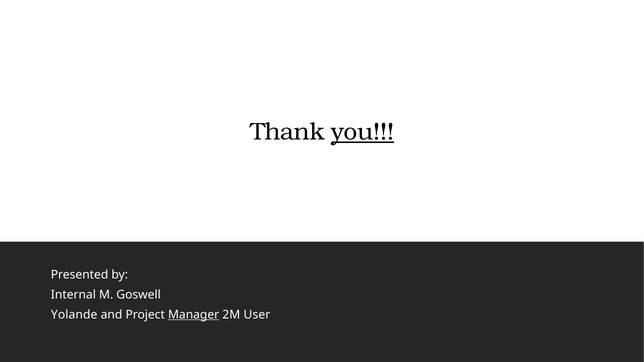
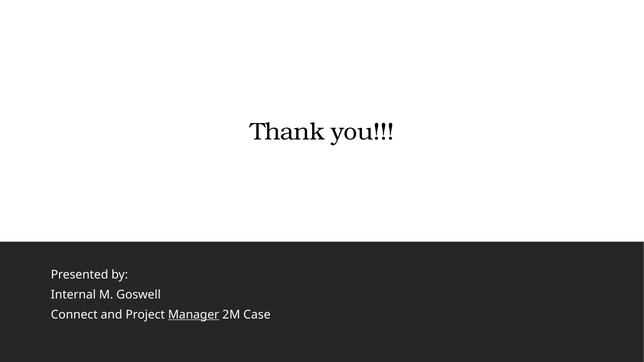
you underline: present -> none
Yolande: Yolande -> Connect
User: User -> Case
